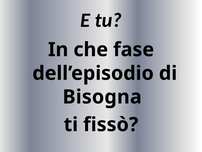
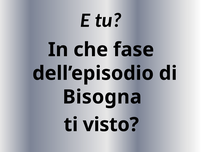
fissò: fissò -> visto
